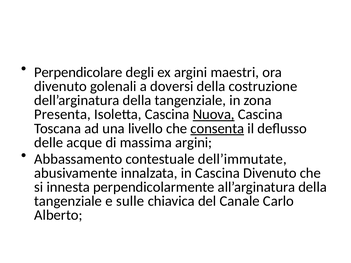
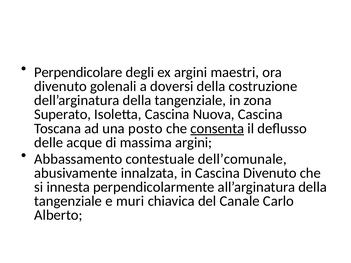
Presenta: Presenta -> Superato
Nuova underline: present -> none
livello: livello -> posto
dell’immutate: dell’immutate -> dell’comunale
sulle: sulle -> muri
